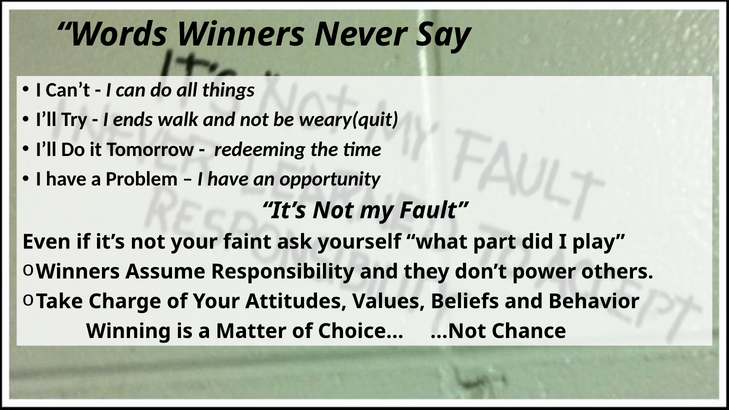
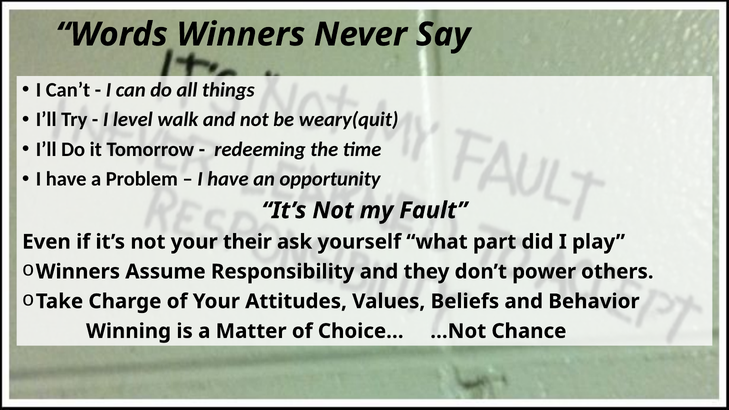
ends: ends -> level
faint: faint -> their
